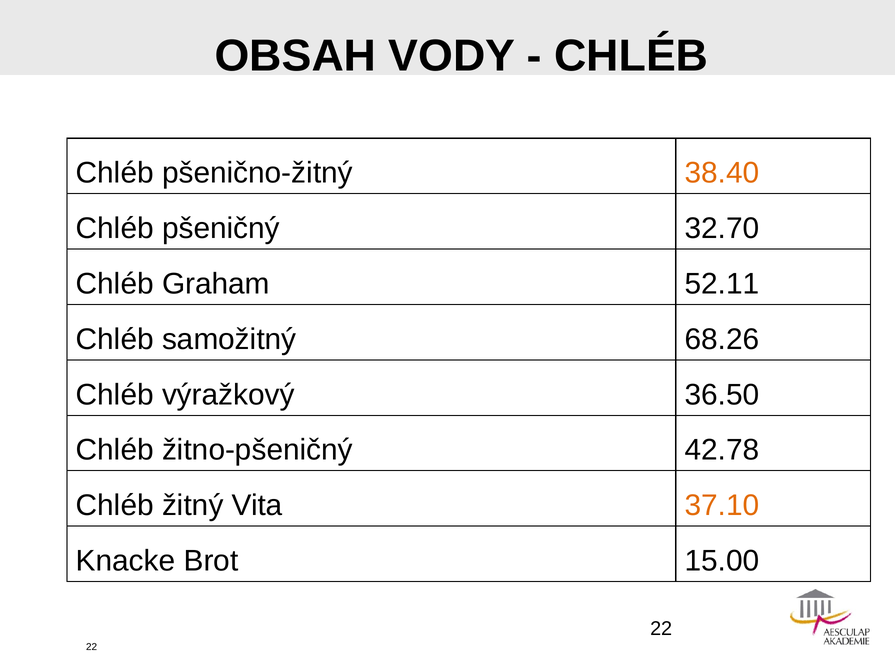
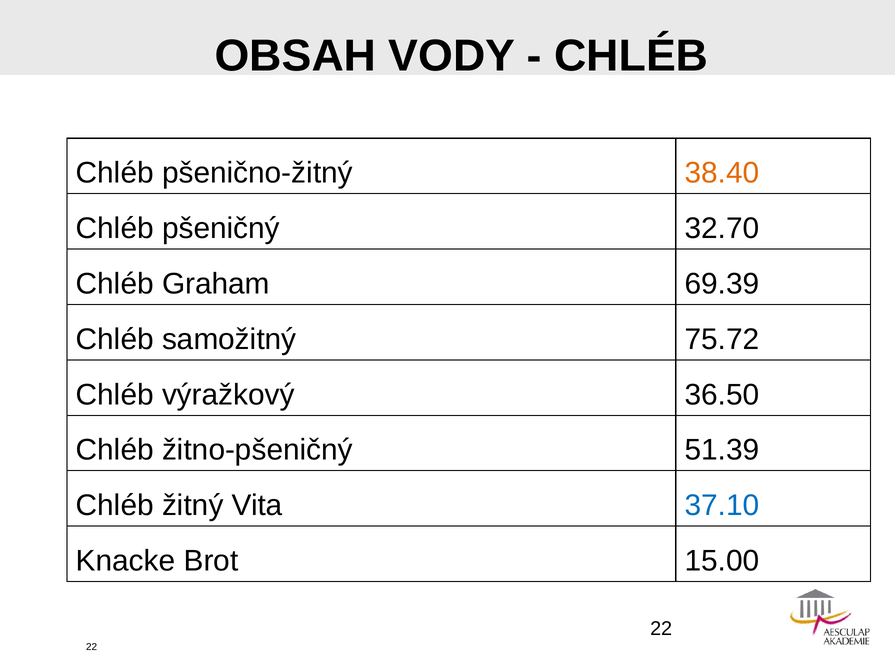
52.11: 52.11 -> 69.39
68.26: 68.26 -> 75.72
42.78: 42.78 -> 51.39
37.10 colour: orange -> blue
